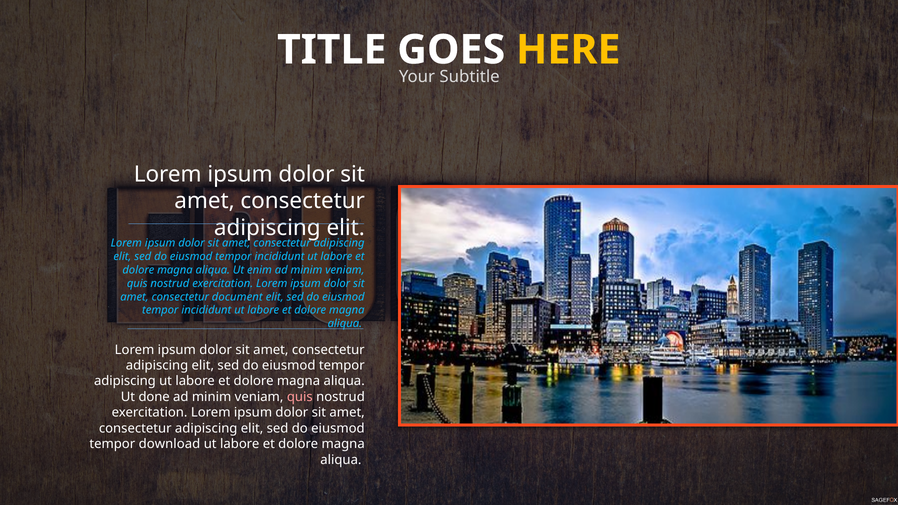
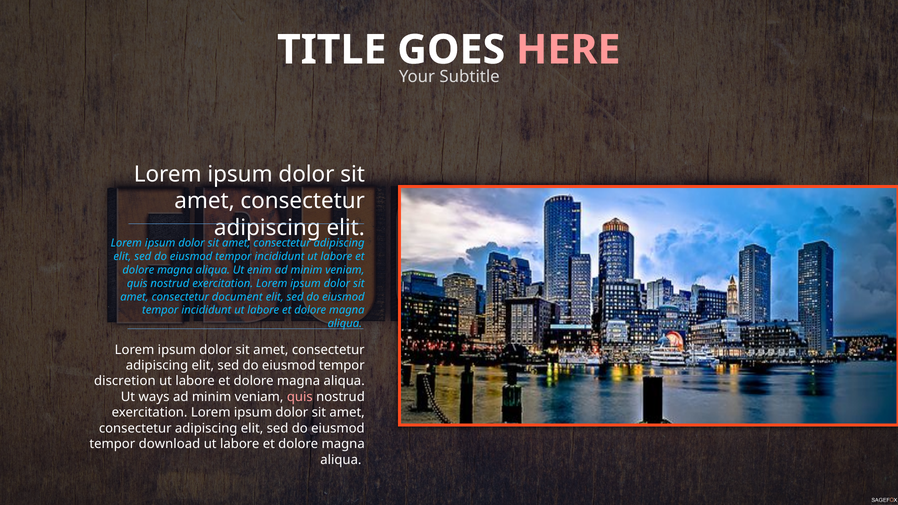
HERE colour: yellow -> pink
adipiscing at (125, 381): adipiscing -> discretion
done: done -> ways
